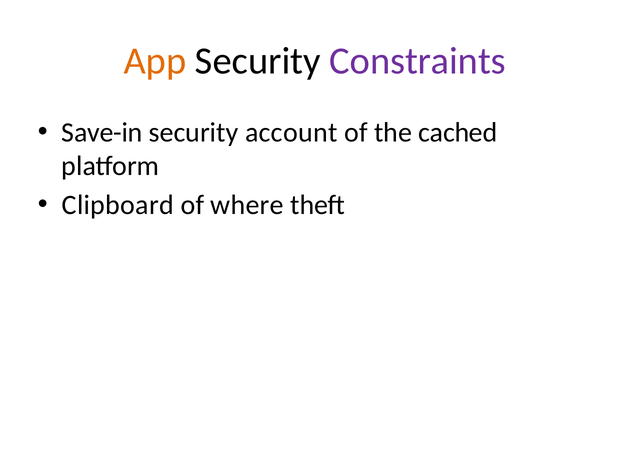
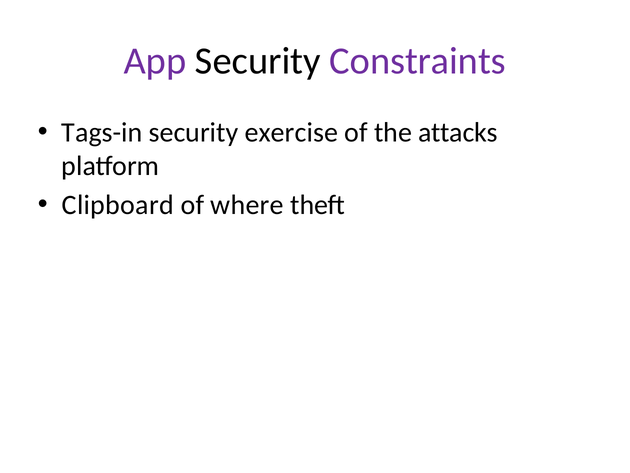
App colour: orange -> purple
Save-in: Save-in -> Tags-in
account: account -> exercise
cached: cached -> attacks
